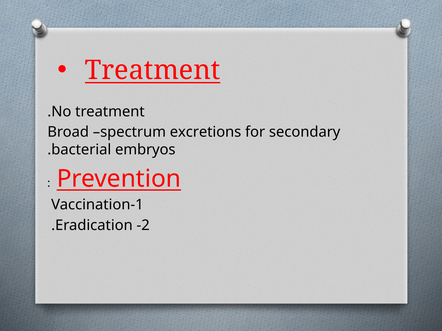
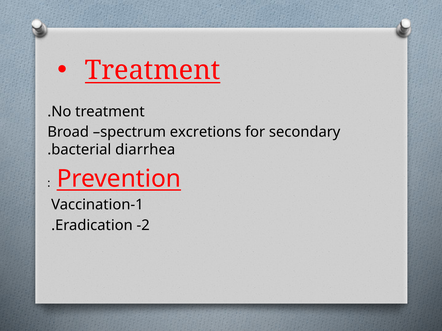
embryos: embryos -> diarrhea
